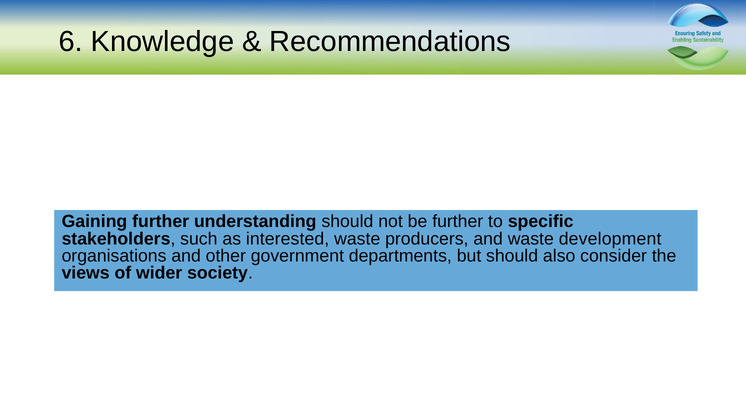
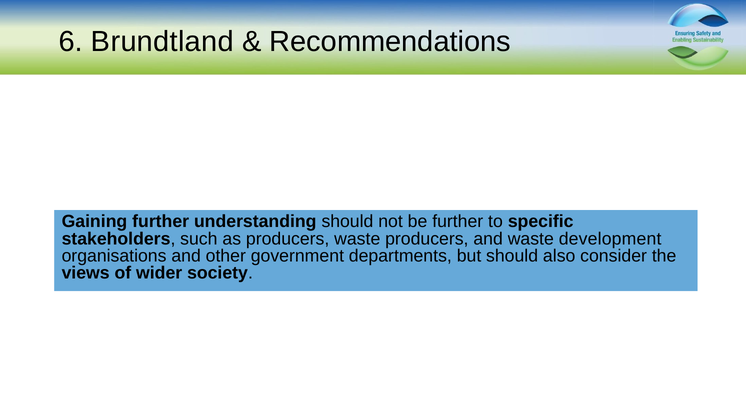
Knowledge: Knowledge -> Brundtland
as interested: interested -> producers
